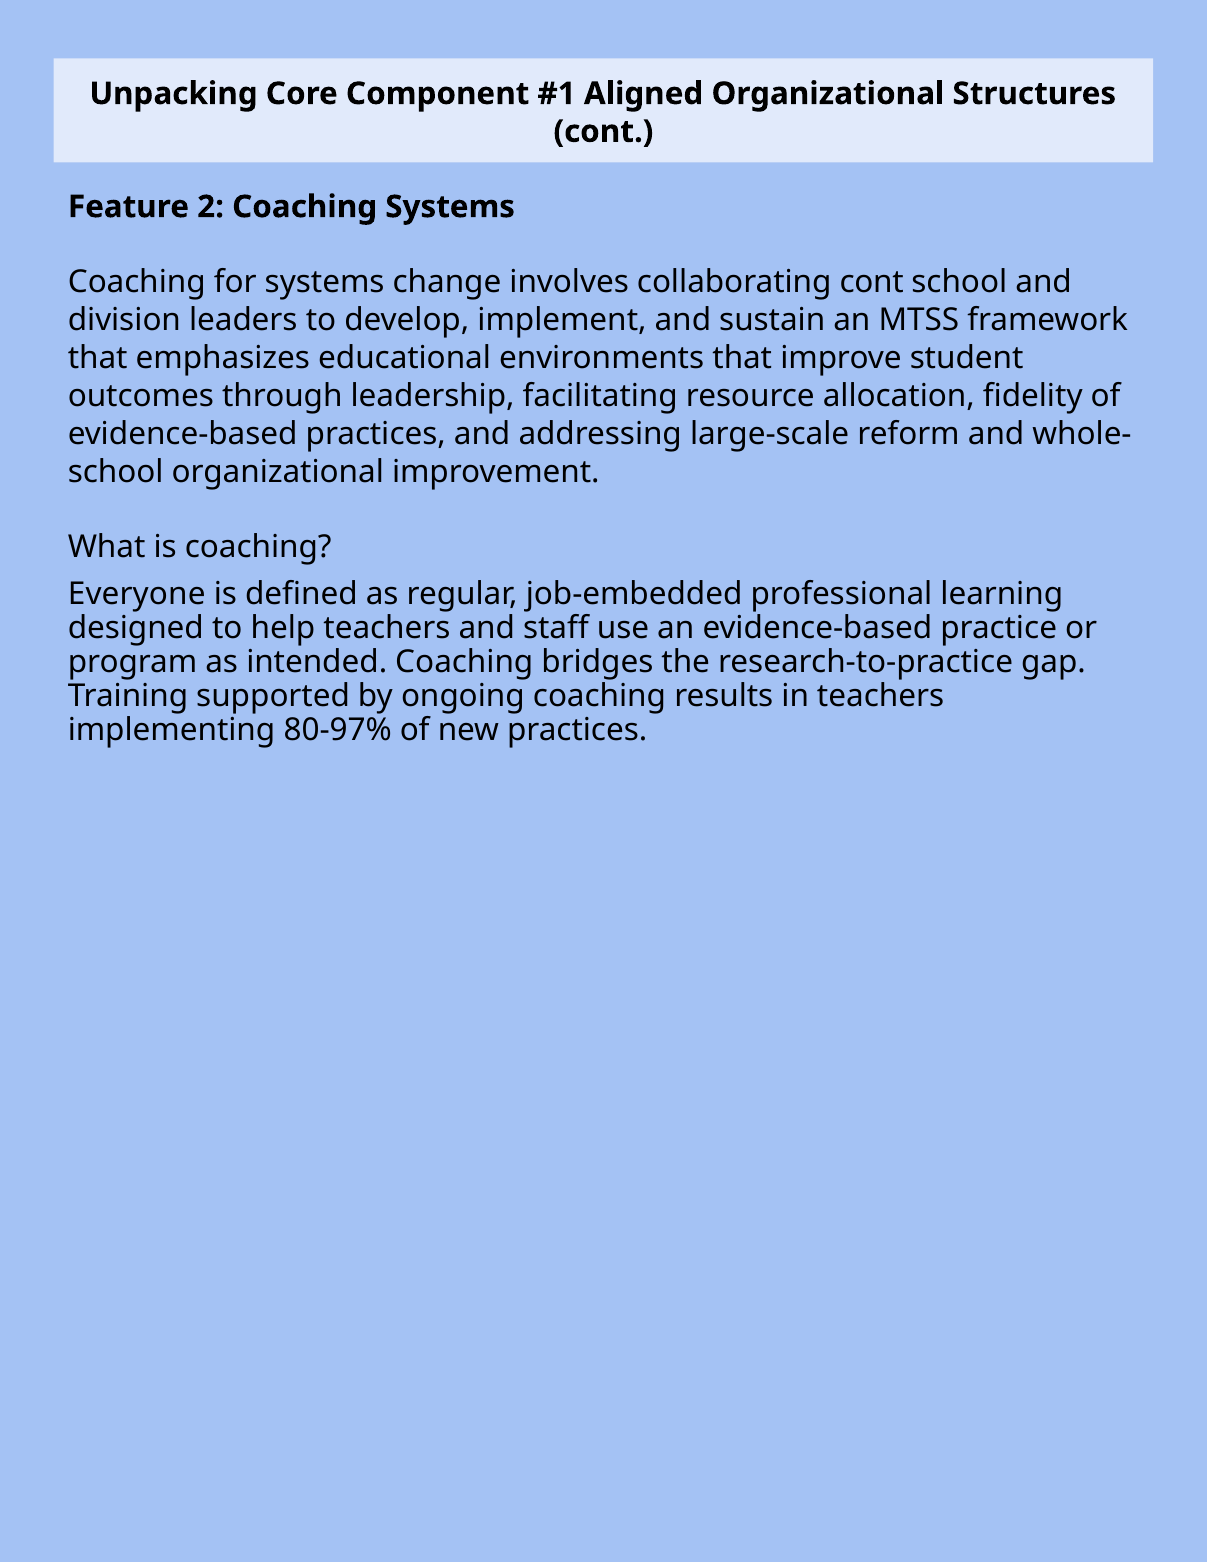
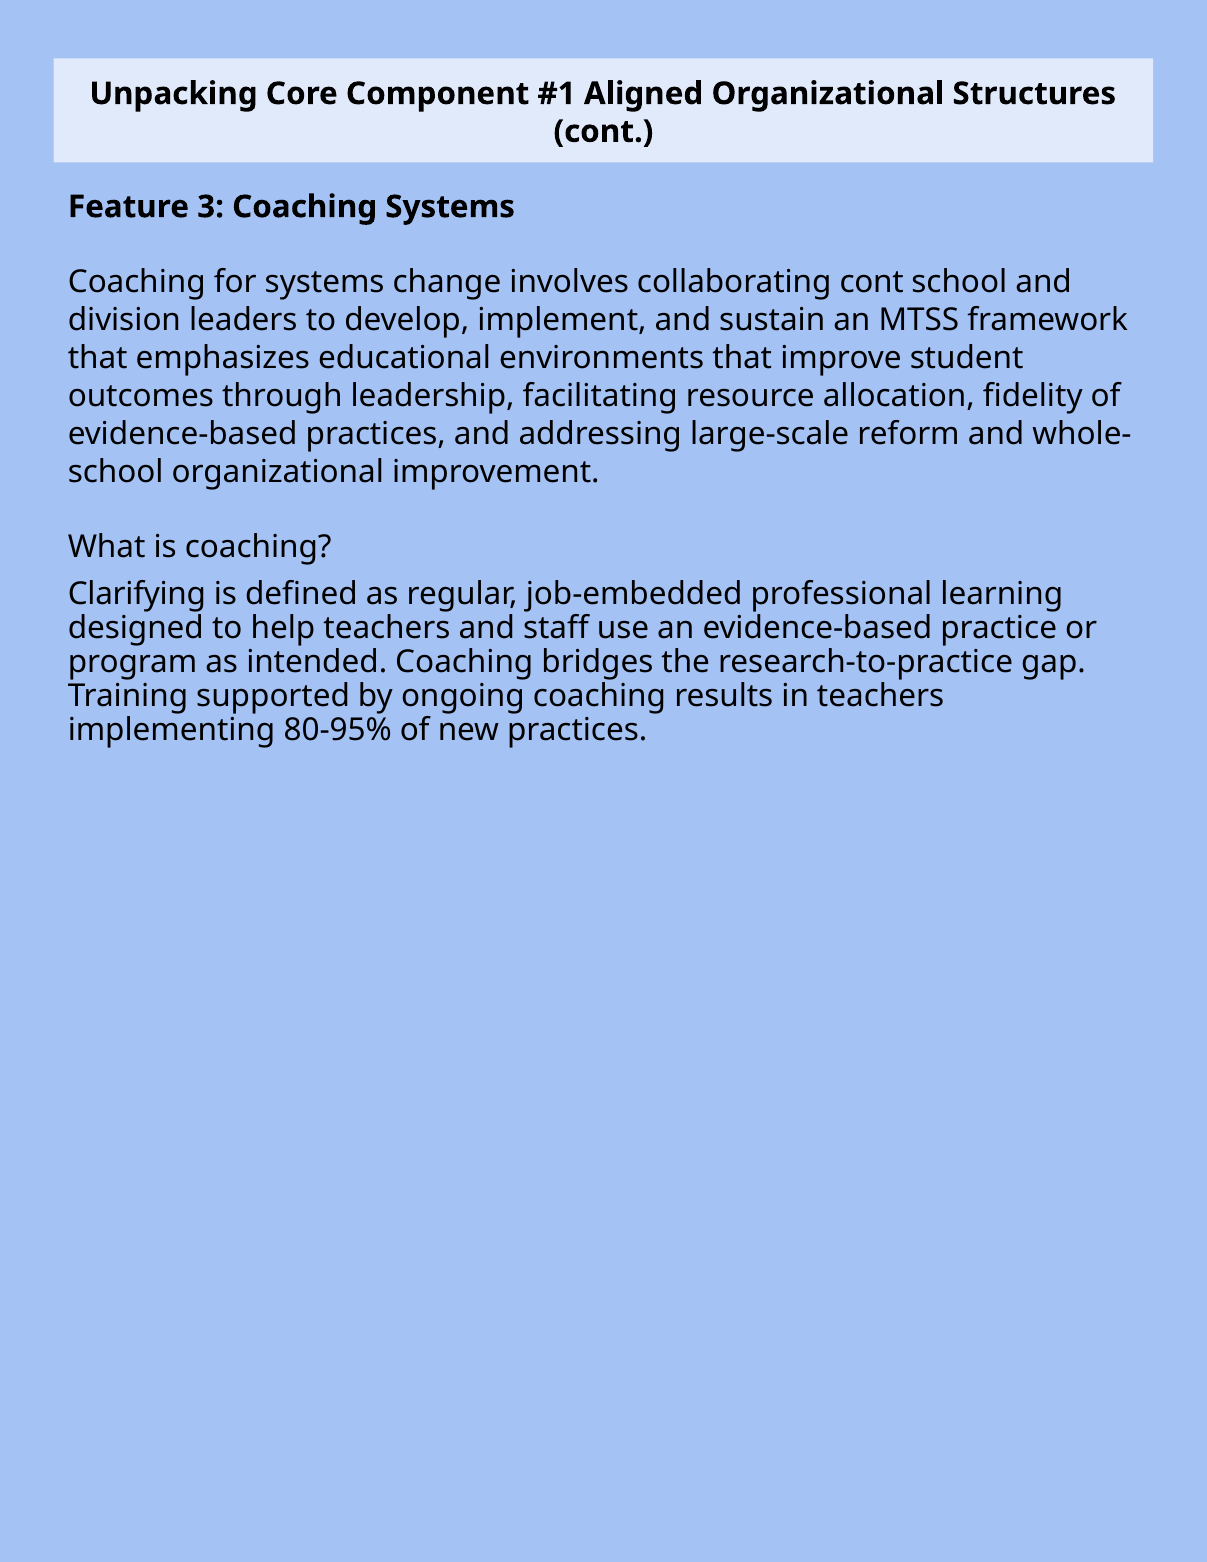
2: 2 -> 3
Everyone: Everyone -> Clarifying
80-97%: 80-97% -> 80-95%
